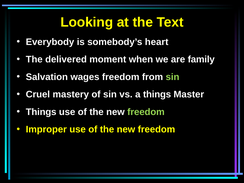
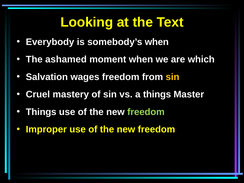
somebody’s heart: heart -> when
delivered: delivered -> ashamed
family: family -> which
sin at (173, 77) colour: light green -> yellow
